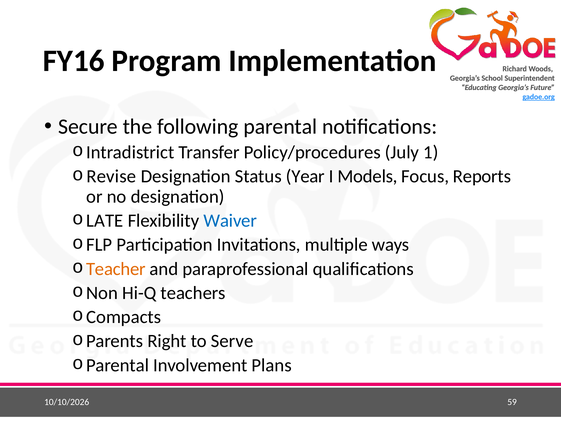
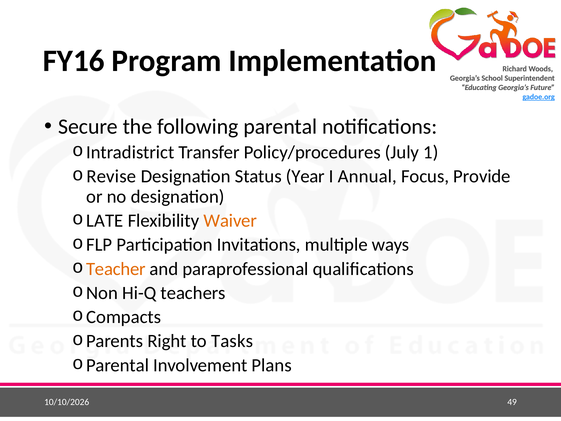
Models: Models -> Annual
Reports: Reports -> Provide
Waiver colour: blue -> orange
Serve: Serve -> Tasks
59: 59 -> 49
